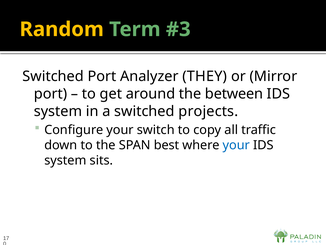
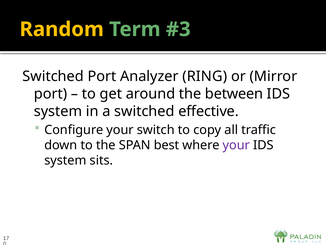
THEY: THEY -> RING
projects: projects -> effective
your at (236, 145) colour: blue -> purple
